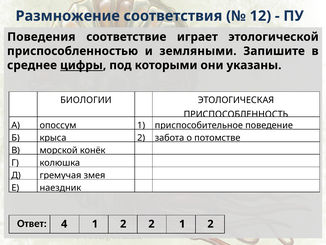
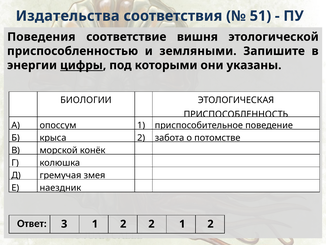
Размножение: Размножение -> Издательства
12: 12 -> 51
играет: играет -> вишня
среднее: среднее -> энергии
4: 4 -> 3
